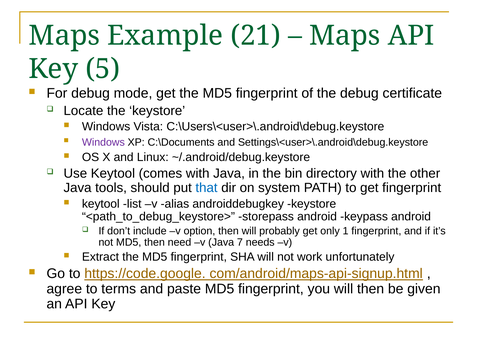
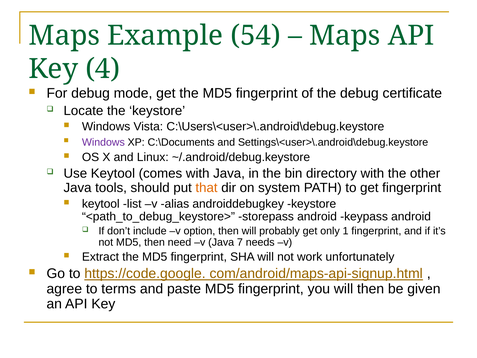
21: 21 -> 54
5: 5 -> 4
that colour: blue -> orange
